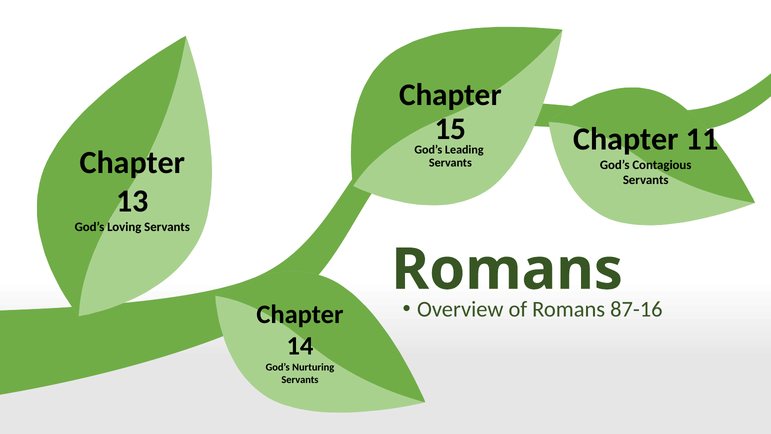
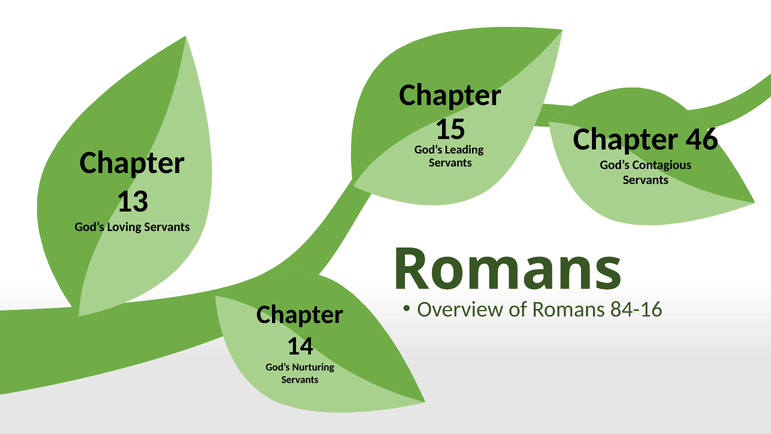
11: 11 -> 46
87-16: 87-16 -> 84-16
